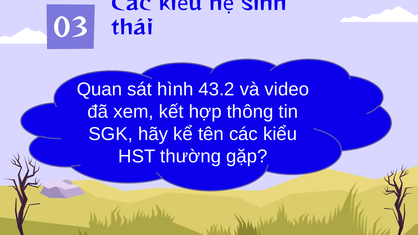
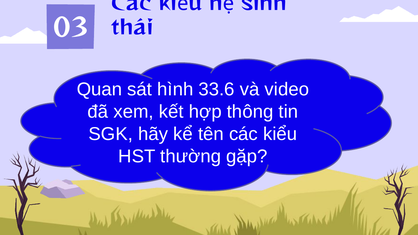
43.2: 43.2 -> 33.6
